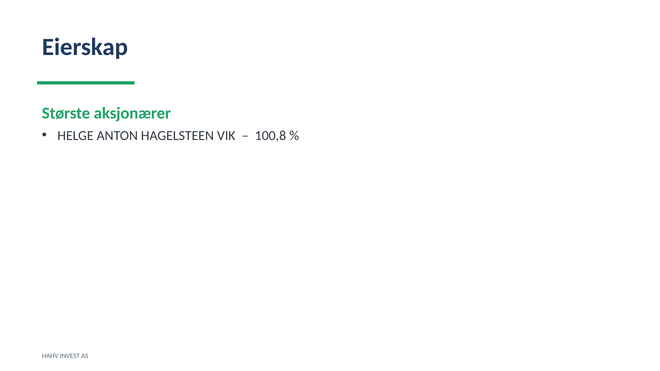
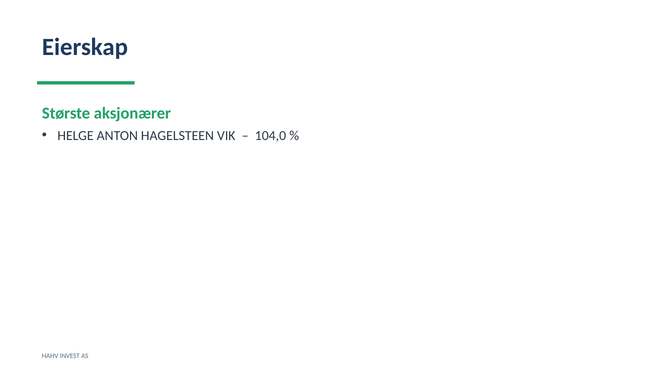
100,8: 100,8 -> 104,0
